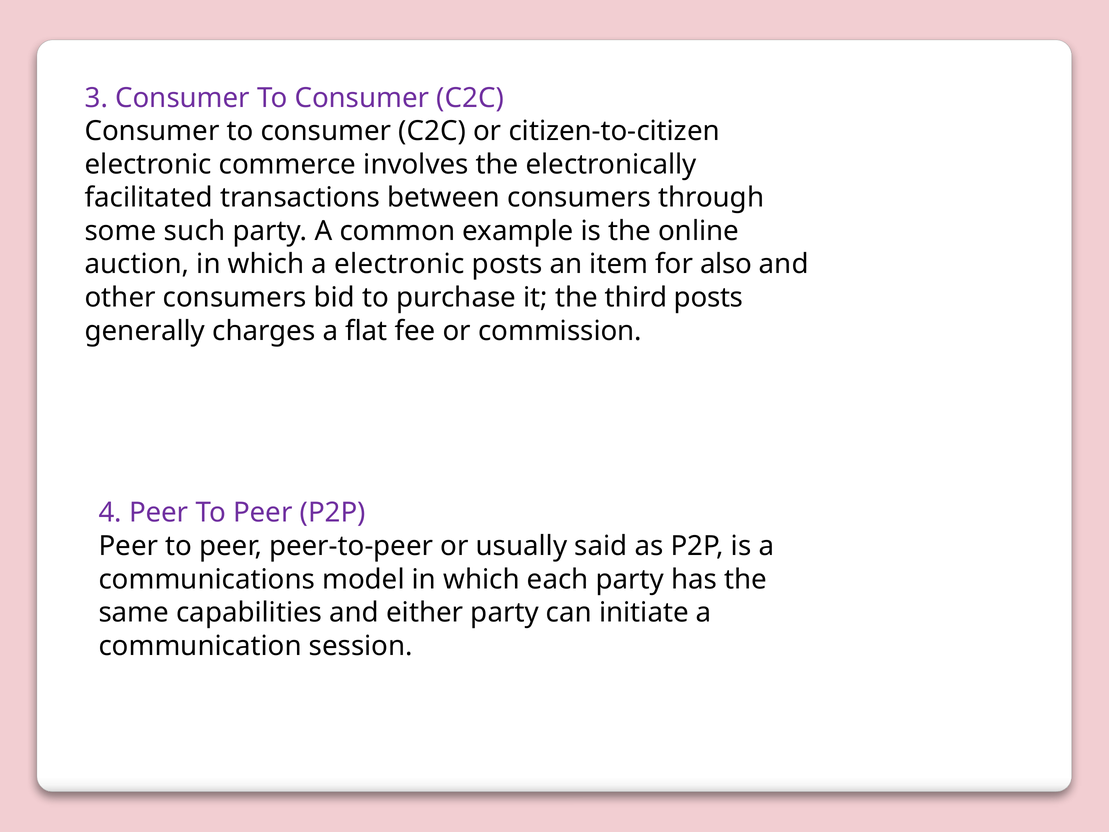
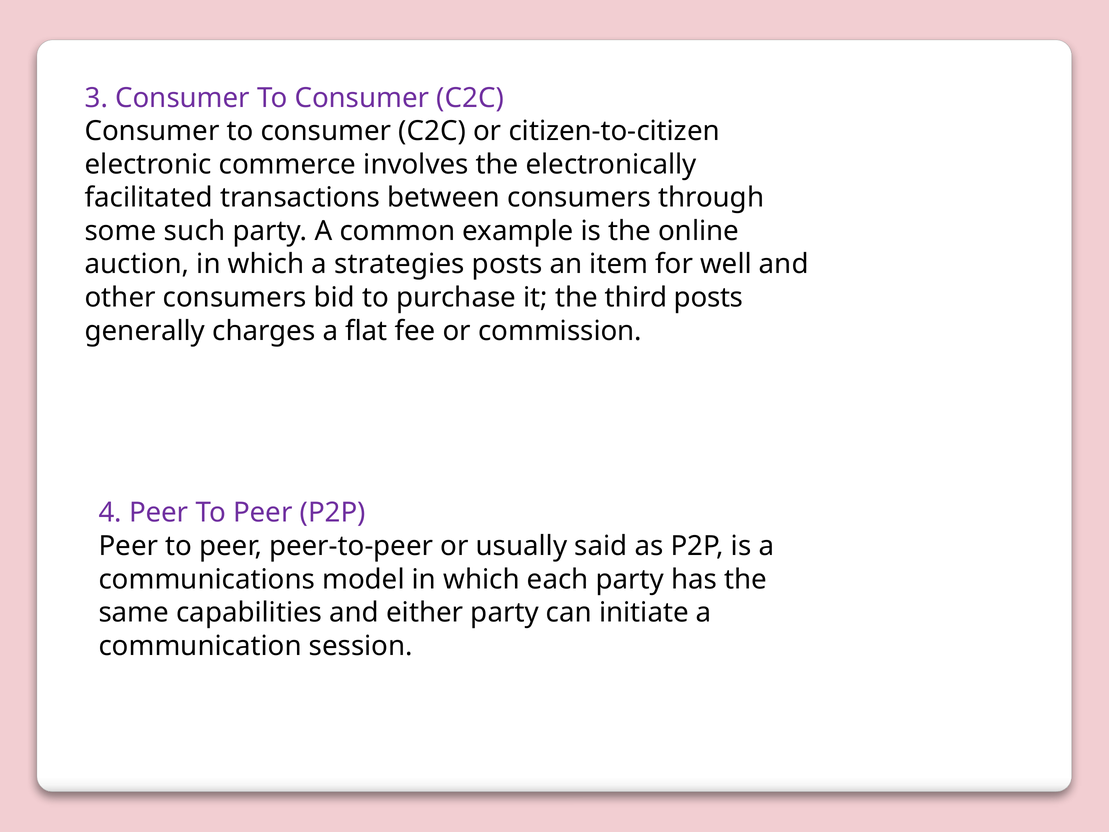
a electronic: electronic -> strategies
also: also -> well
